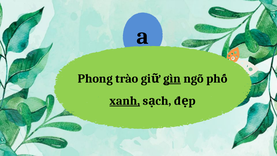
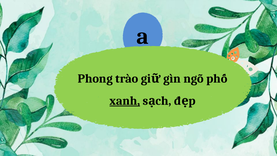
gìn underline: present -> none
